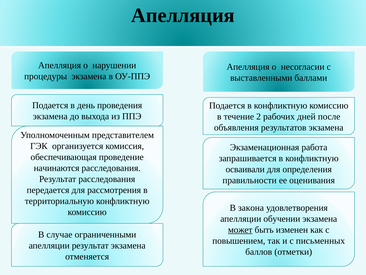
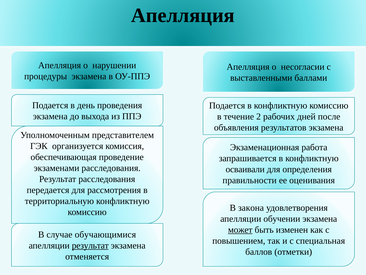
начинаются: начинаются -> экзаменами
ограниченными: ограниченными -> обучающимися
письменных: письменных -> специальная
результат at (90, 245) underline: none -> present
